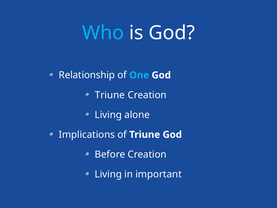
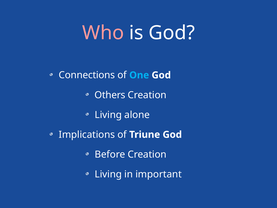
Who colour: light blue -> pink
Relationship: Relationship -> Connections
Triune at (110, 95): Triune -> Others
